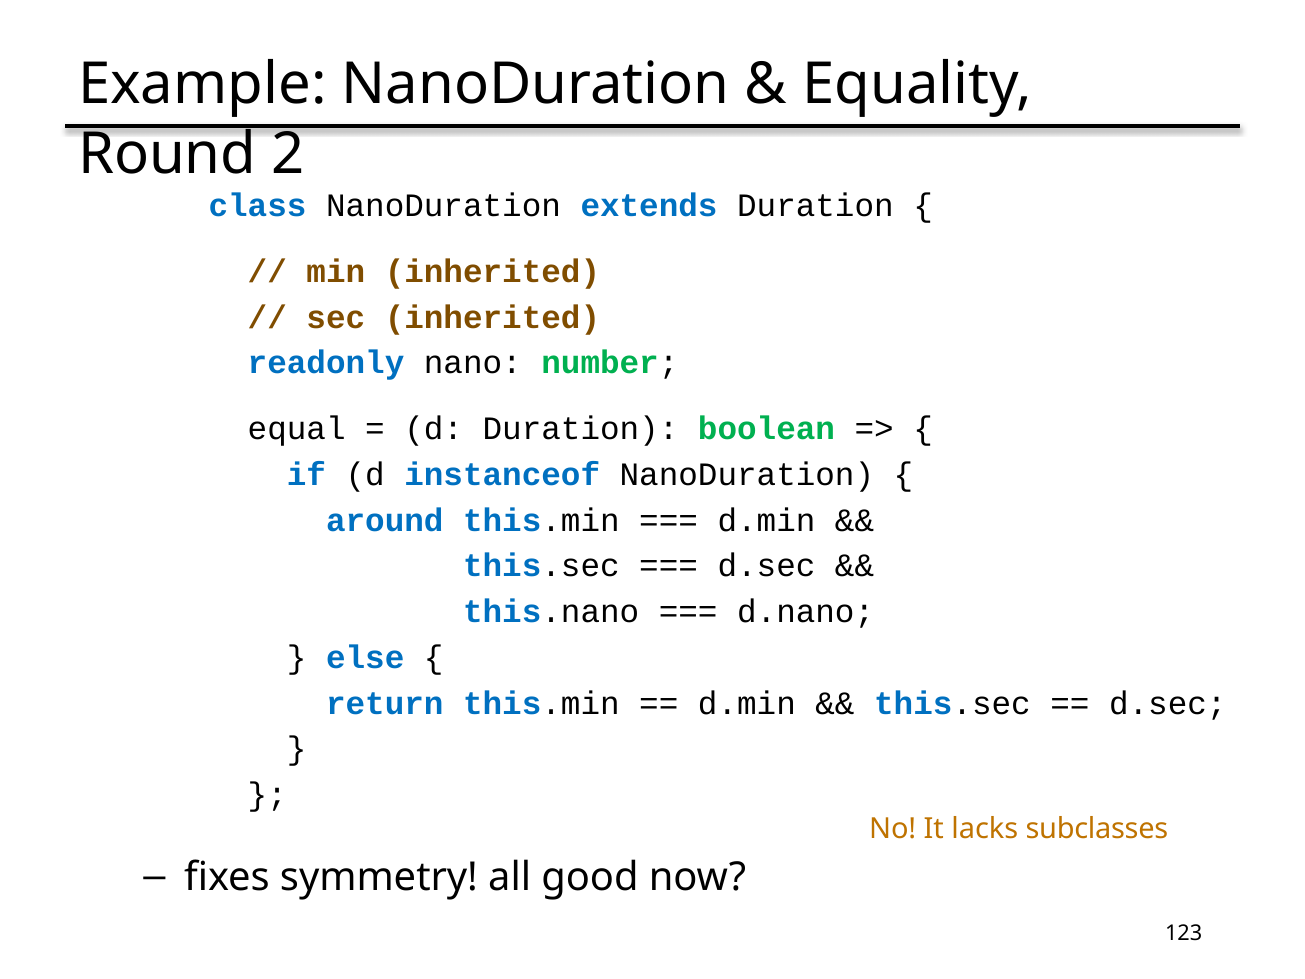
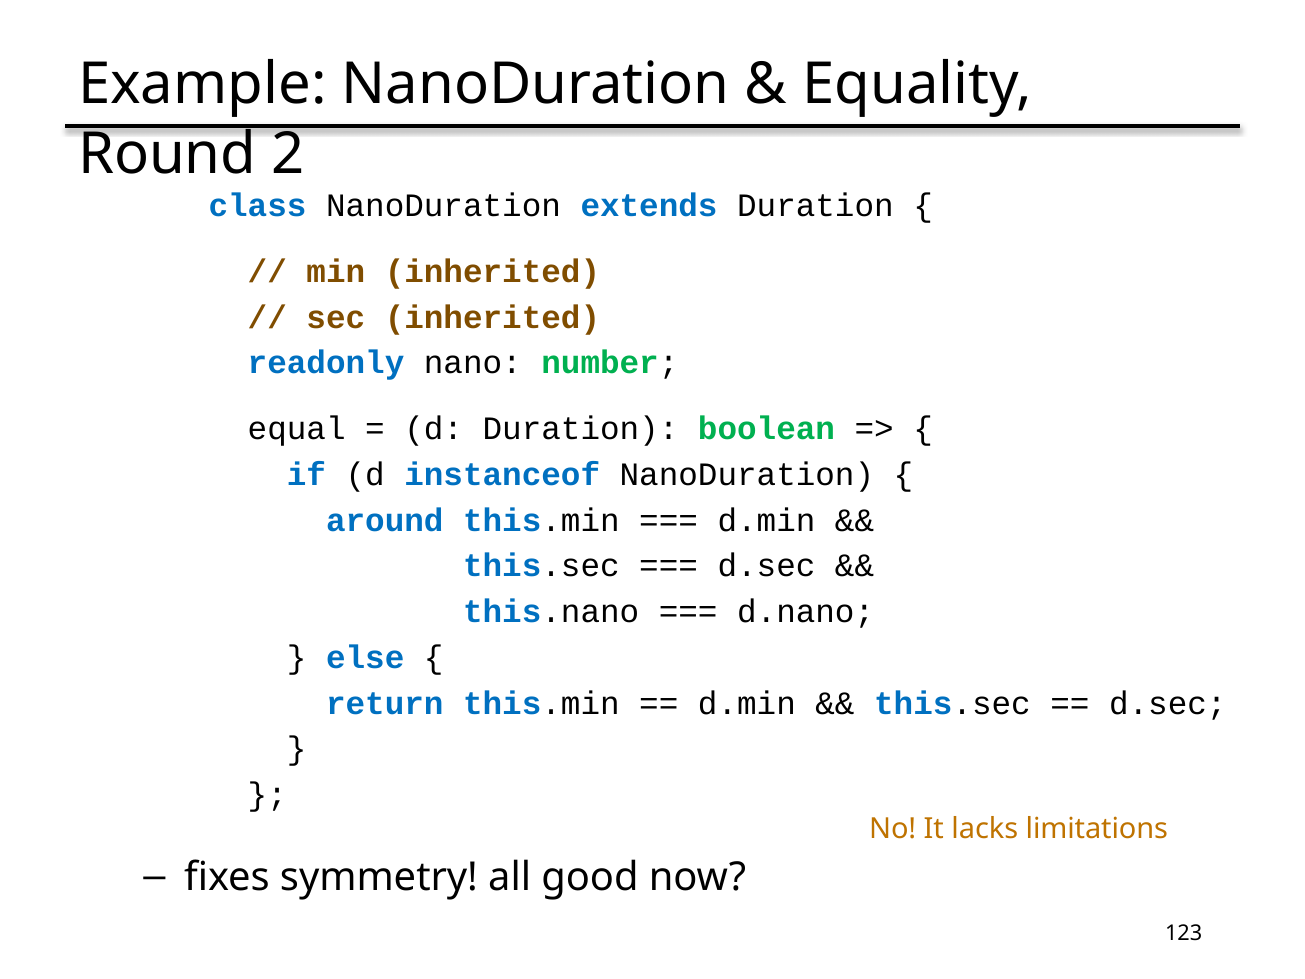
subclasses: subclasses -> limitations
